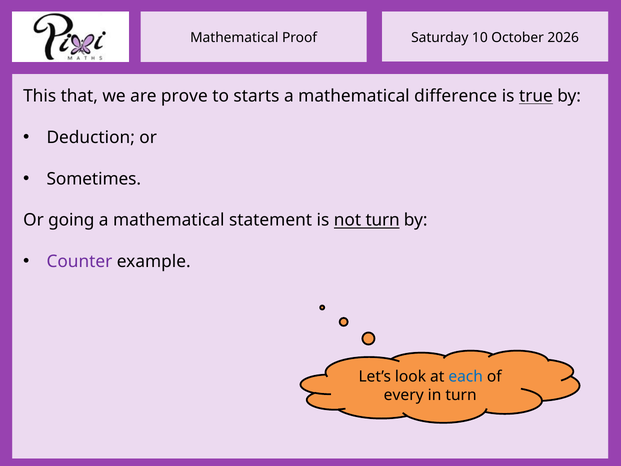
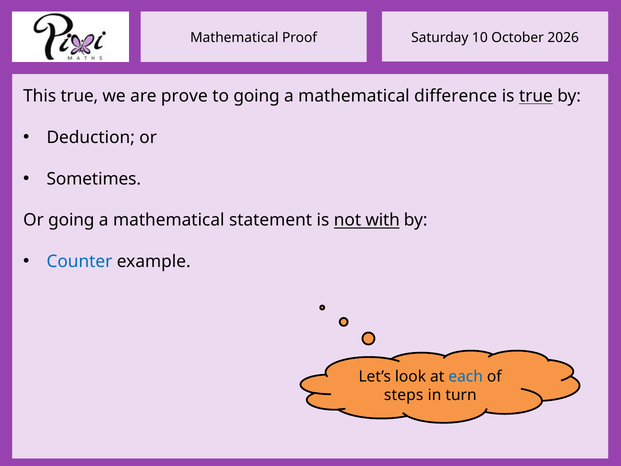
This that: that -> true
to starts: starts -> going
not turn: turn -> with
Counter colour: purple -> blue
every: every -> steps
